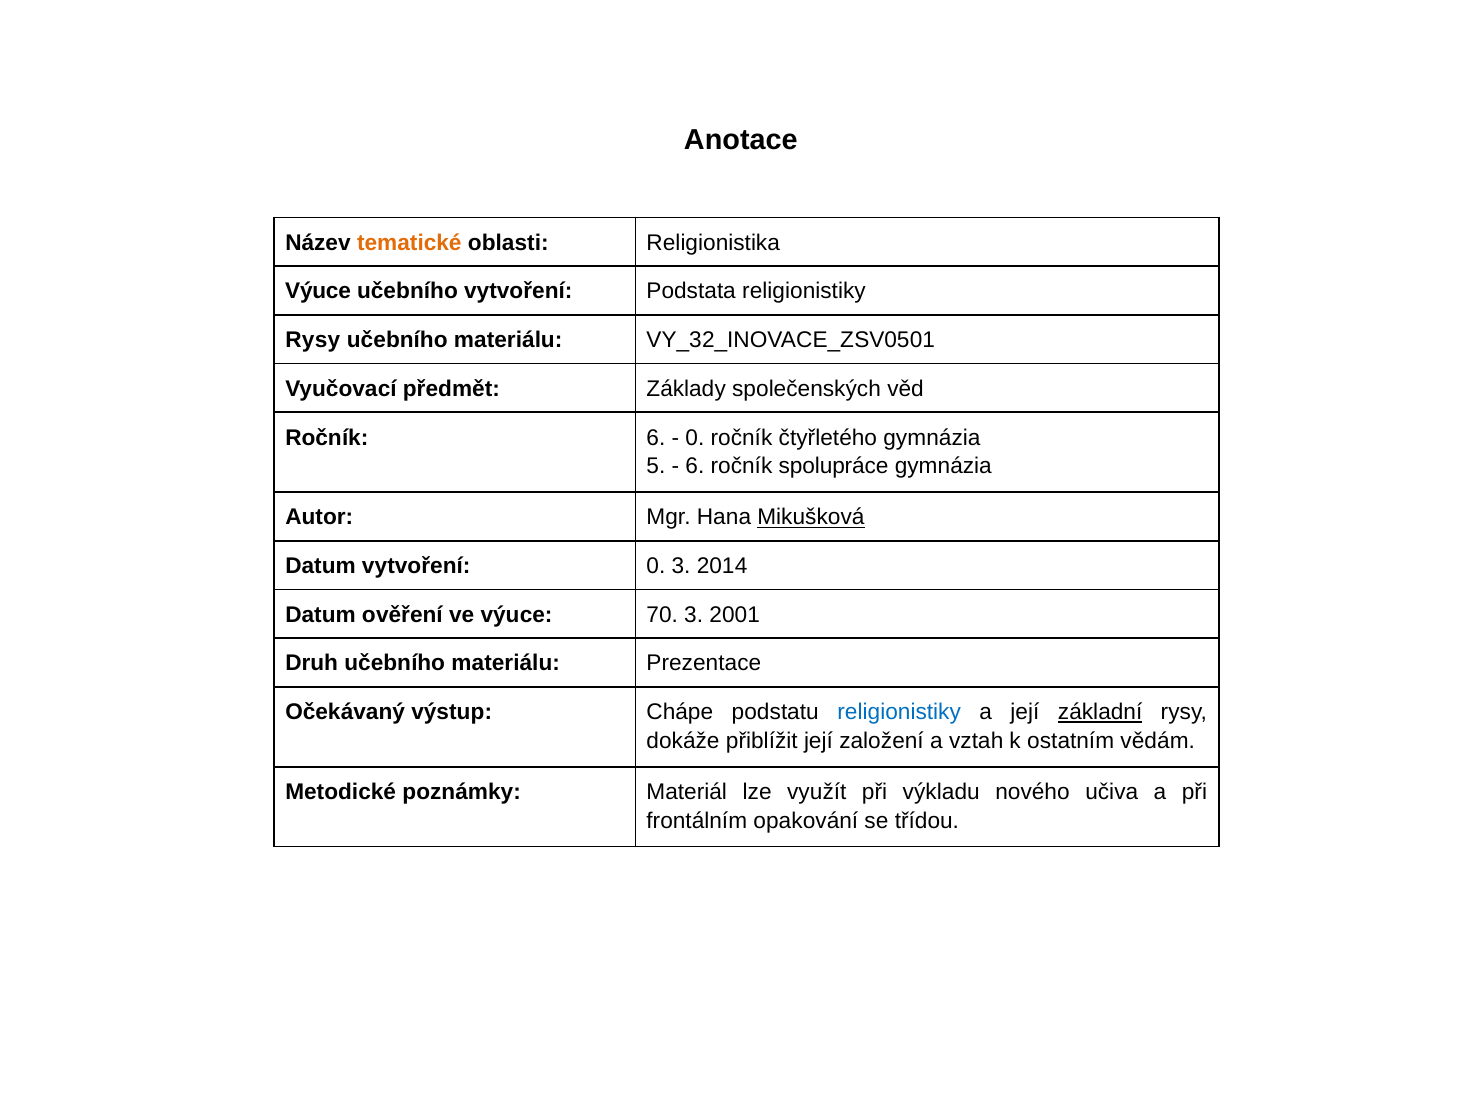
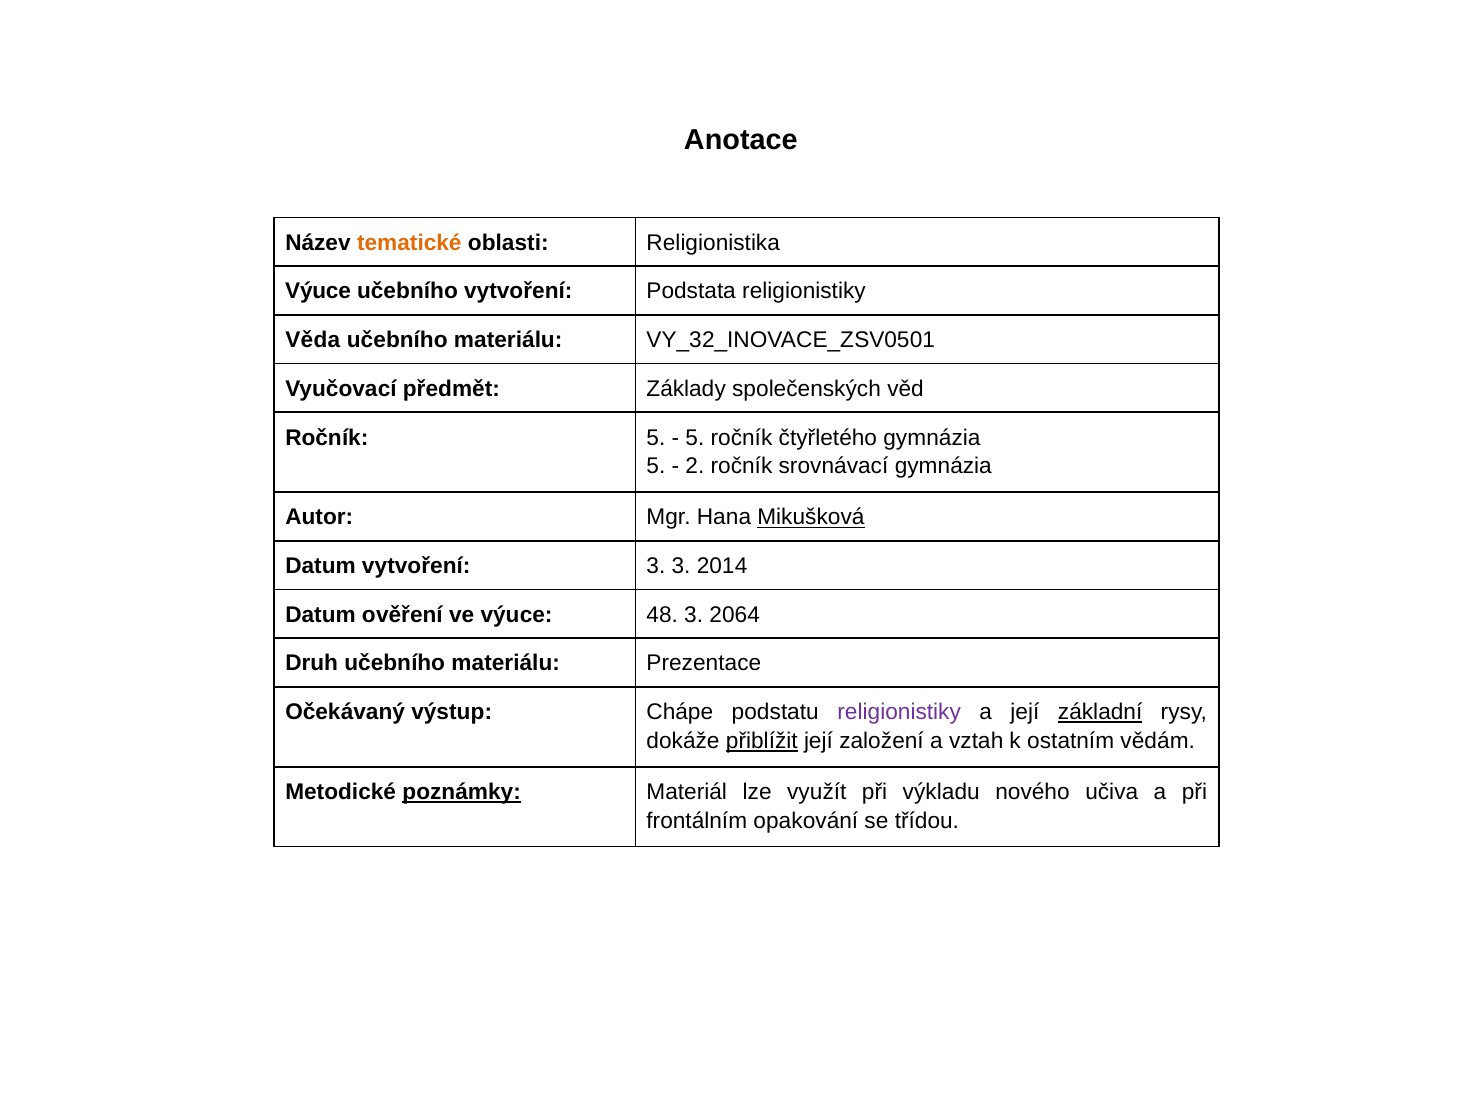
Rysy at (313, 340): Rysy -> Věda
Ročník 6: 6 -> 5
0 at (695, 437): 0 -> 5
6 at (695, 466): 6 -> 2
spolupráce: spolupráce -> srovnávací
vytvoření 0: 0 -> 3
70: 70 -> 48
2001: 2001 -> 2064
religionistiky at (899, 712) colour: blue -> purple
přiblížit underline: none -> present
poznámky underline: none -> present
